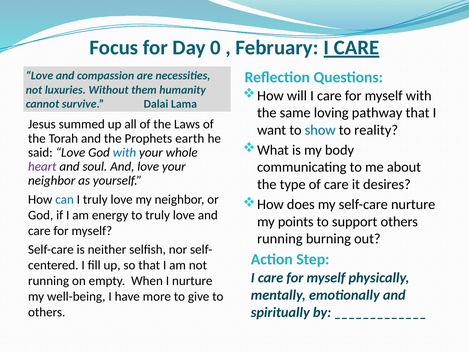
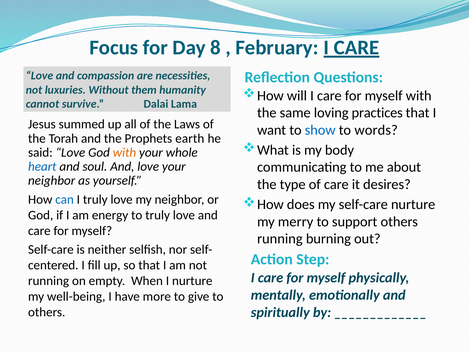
0: 0 -> 8
pathway: pathway -> practices
reality: reality -> words
with at (124, 152) colour: blue -> orange
heart colour: purple -> blue
points: points -> merry
